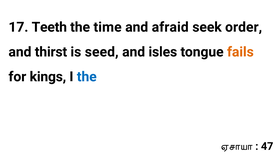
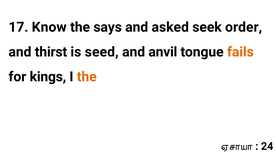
Teeth: Teeth -> Know
time: time -> says
afraid: afraid -> asked
isles: isles -> anvil
the at (87, 77) colour: blue -> orange
47: 47 -> 24
